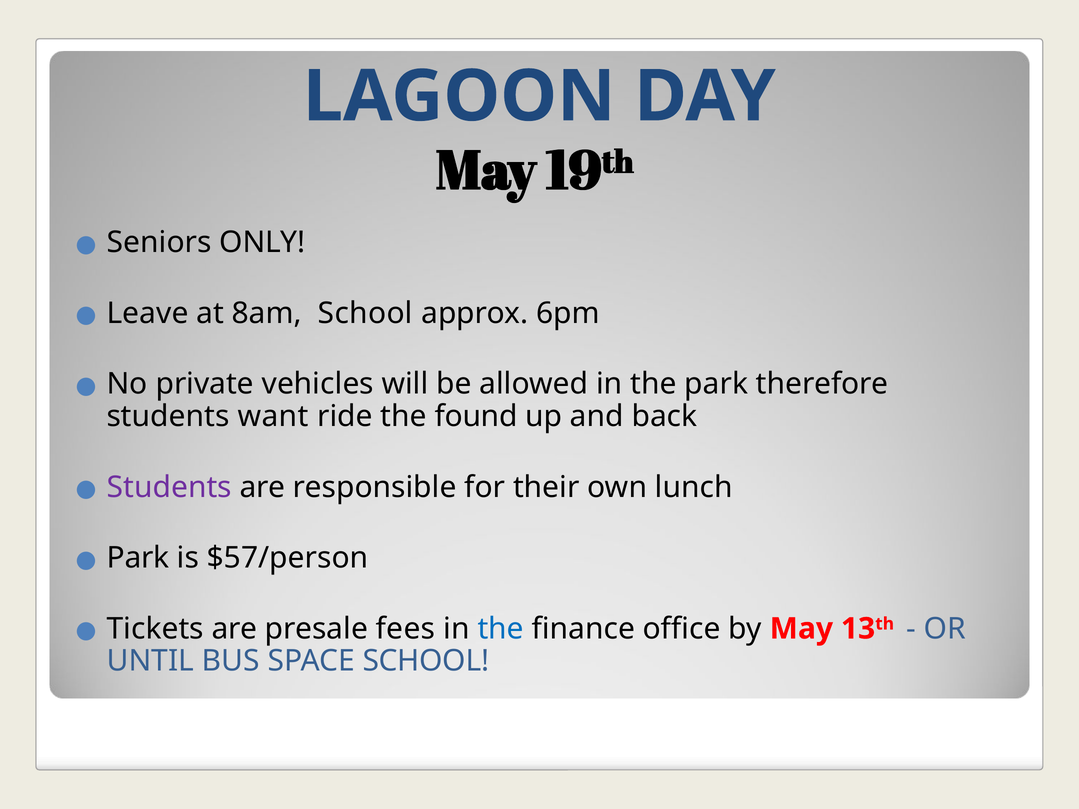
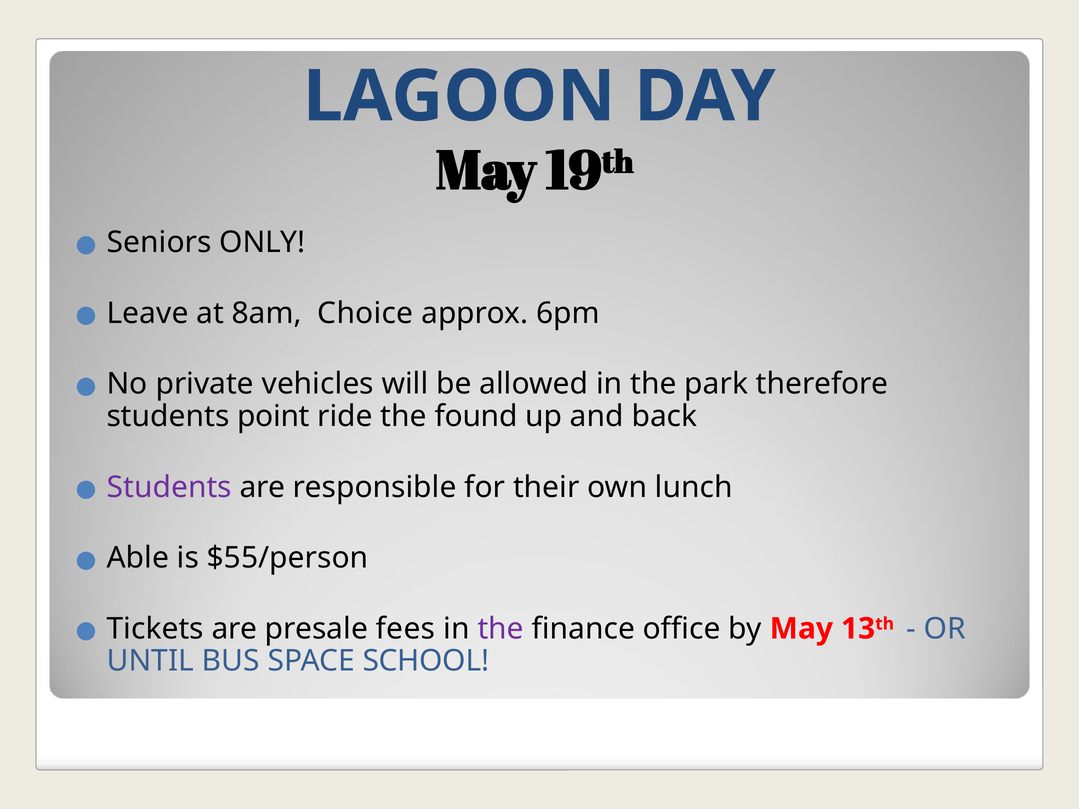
8am School: School -> Choice
want: want -> point
Park at (138, 558): Park -> Able
$57/person: $57/person -> $55/person
the at (501, 629) colour: blue -> purple
